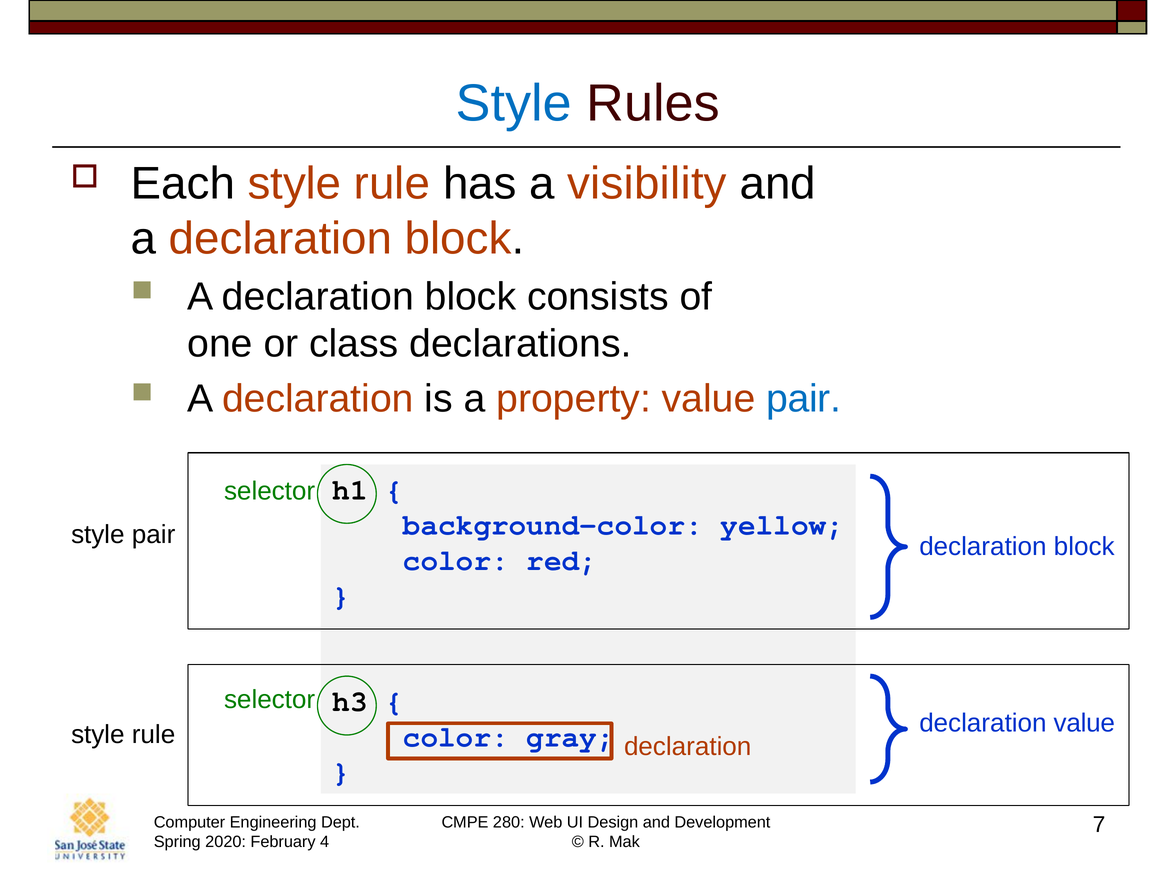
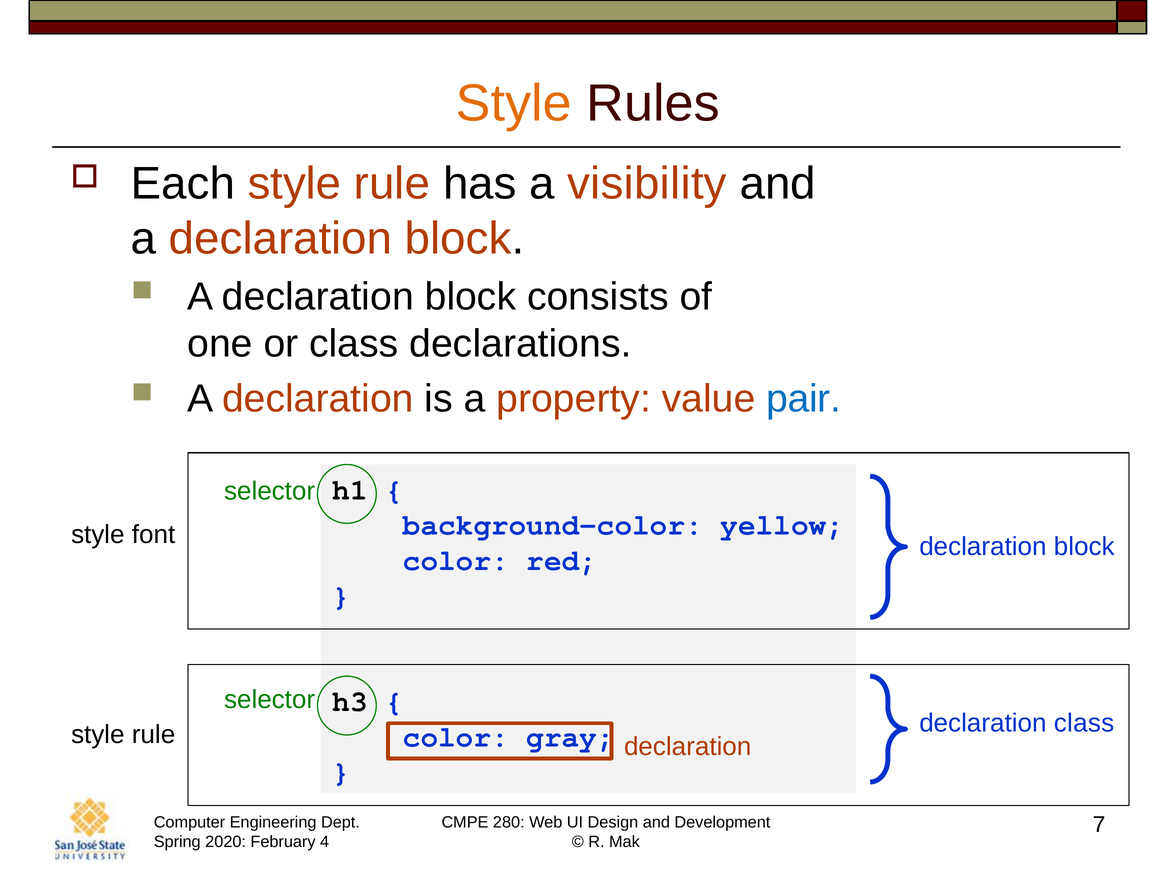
Style at (514, 104) colour: blue -> orange
style pair: pair -> font
declaration value: value -> class
